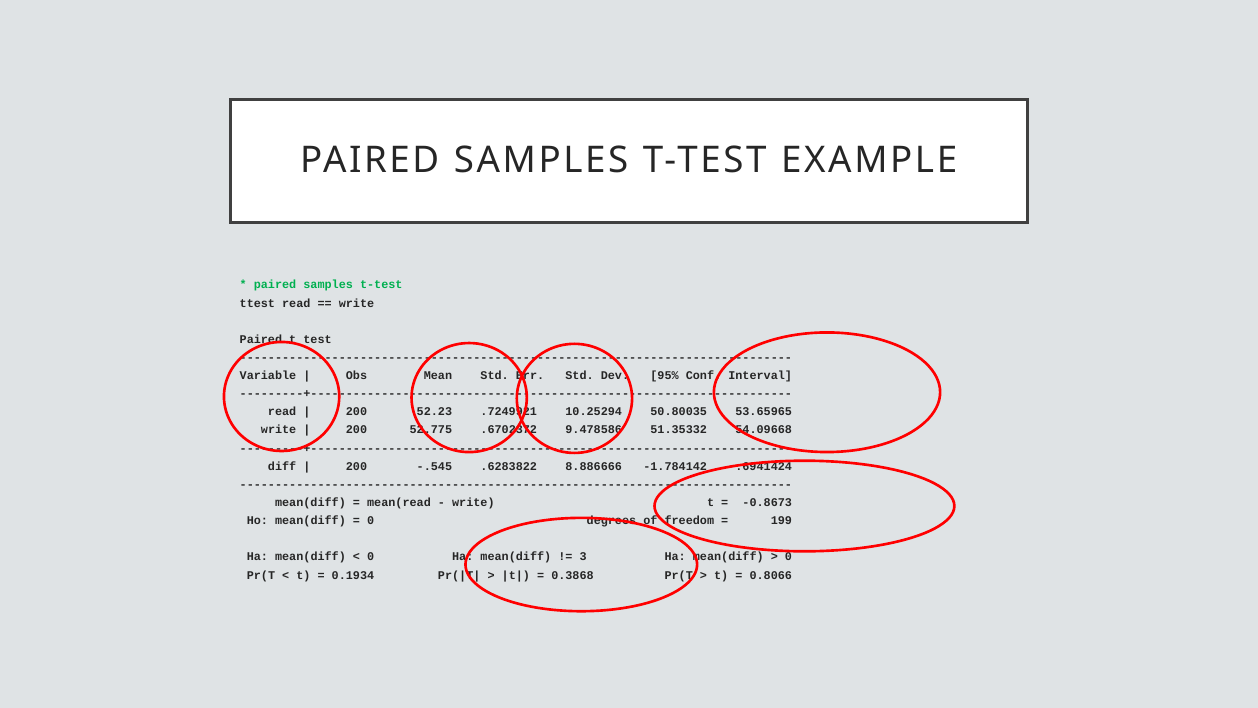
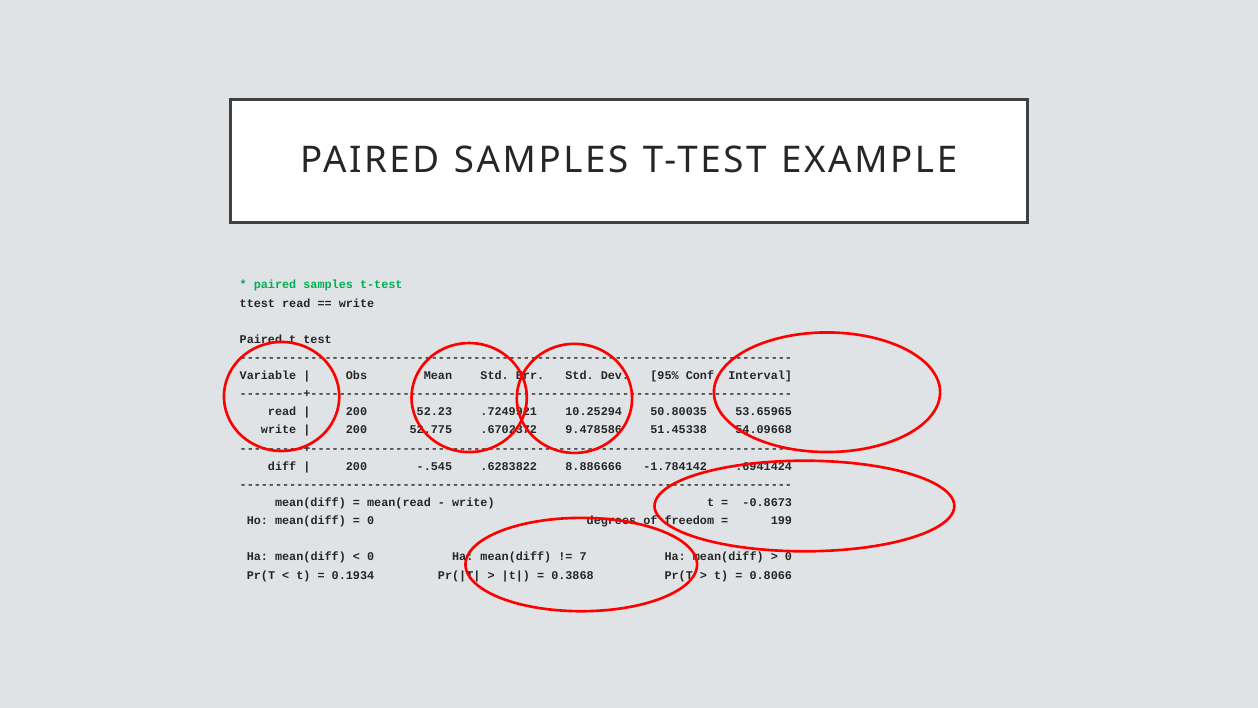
51.35332: 51.35332 -> 51.45338
3: 3 -> 7
